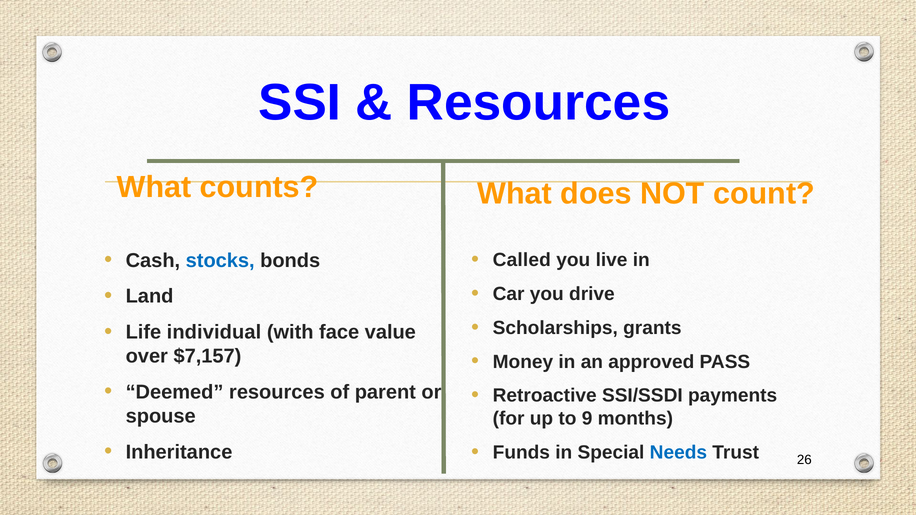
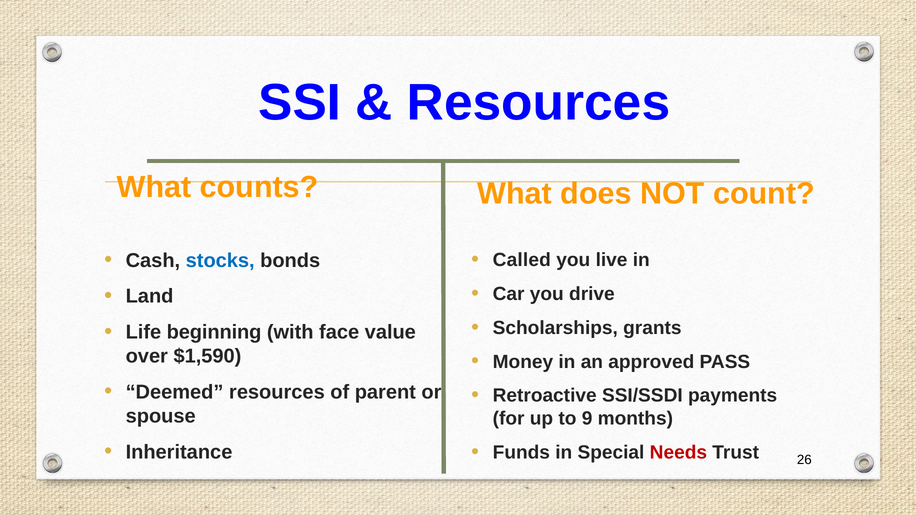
individual: individual -> beginning
$7,157: $7,157 -> $1,590
Needs colour: blue -> red
